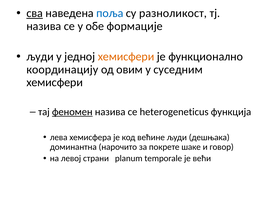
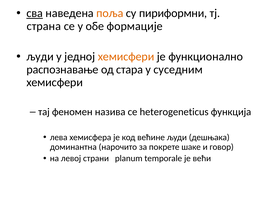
поља colour: blue -> orange
разноликост: разноликост -> пириформни
назива at (44, 26): назива -> страна
координацију: координацију -> распознавање
овим: овим -> стара
феномен underline: present -> none
